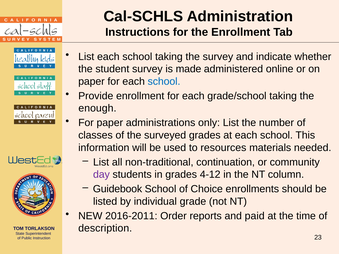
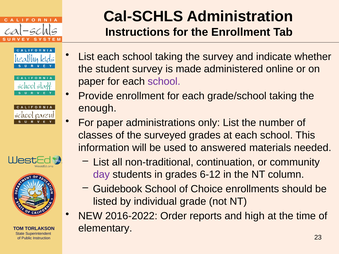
school at (164, 82) colour: blue -> purple
resources: resources -> answered
4-12: 4-12 -> 6-12
2016-2011: 2016-2011 -> 2016-2022
paid: paid -> high
description: description -> elementary
